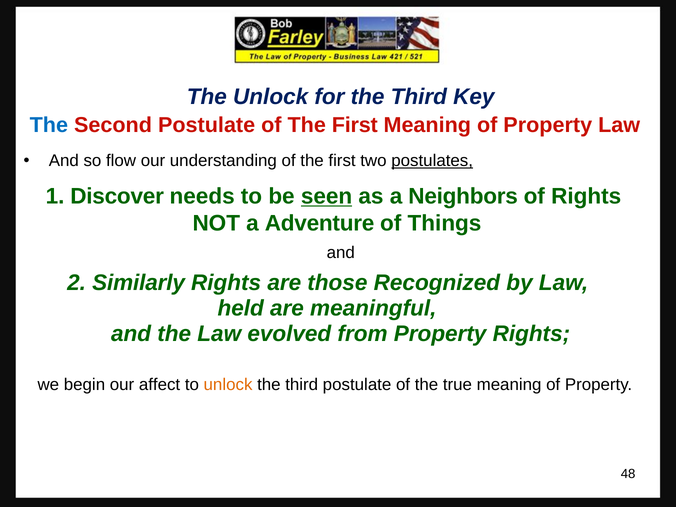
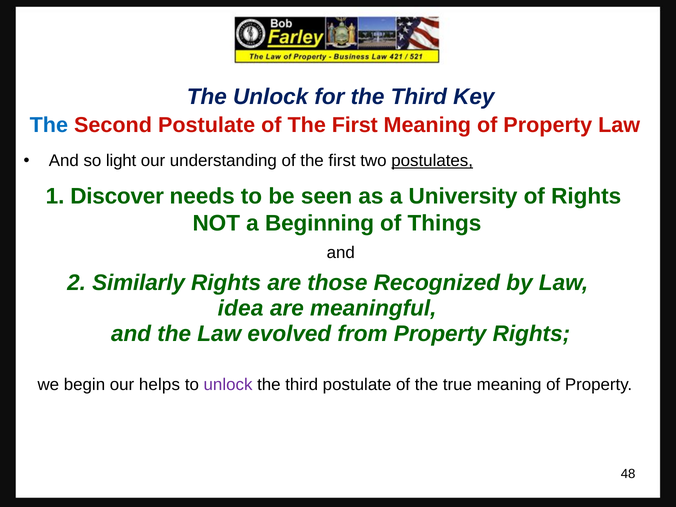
flow: flow -> light
seen underline: present -> none
Neighbors: Neighbors -> University
Adventure: Adventure -> Beginning
held: held -> idea
affect: affect -> helps
unlock at (228, 385) colour: orange -> purple
